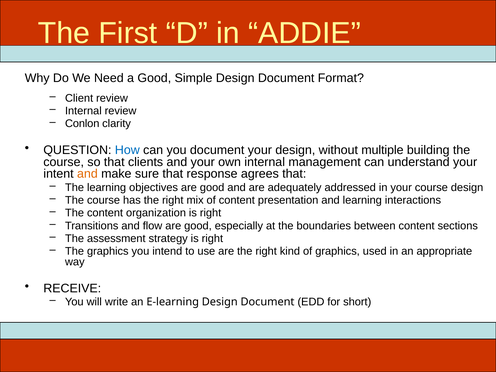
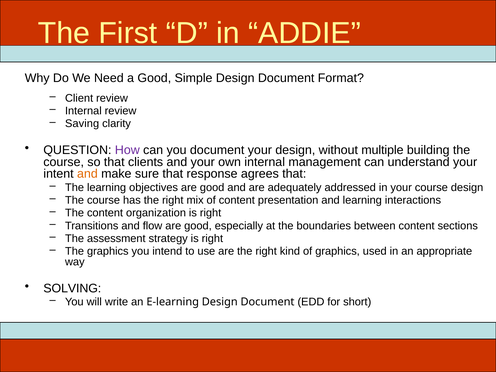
Conlon: Conlon -> Saving
How colour: blue -> purple
RECEIVE: RECEIVE -> SOLVING
